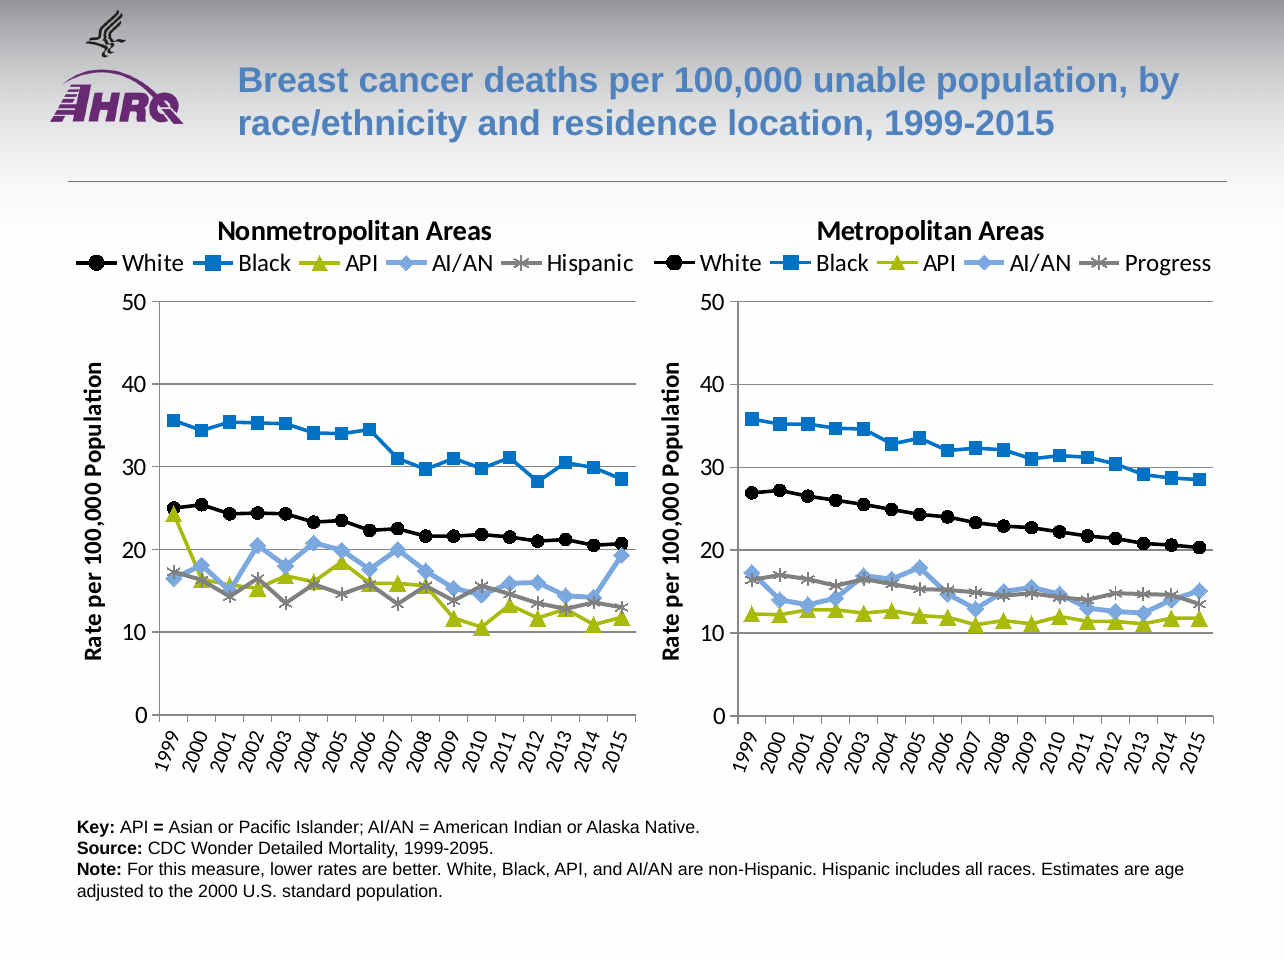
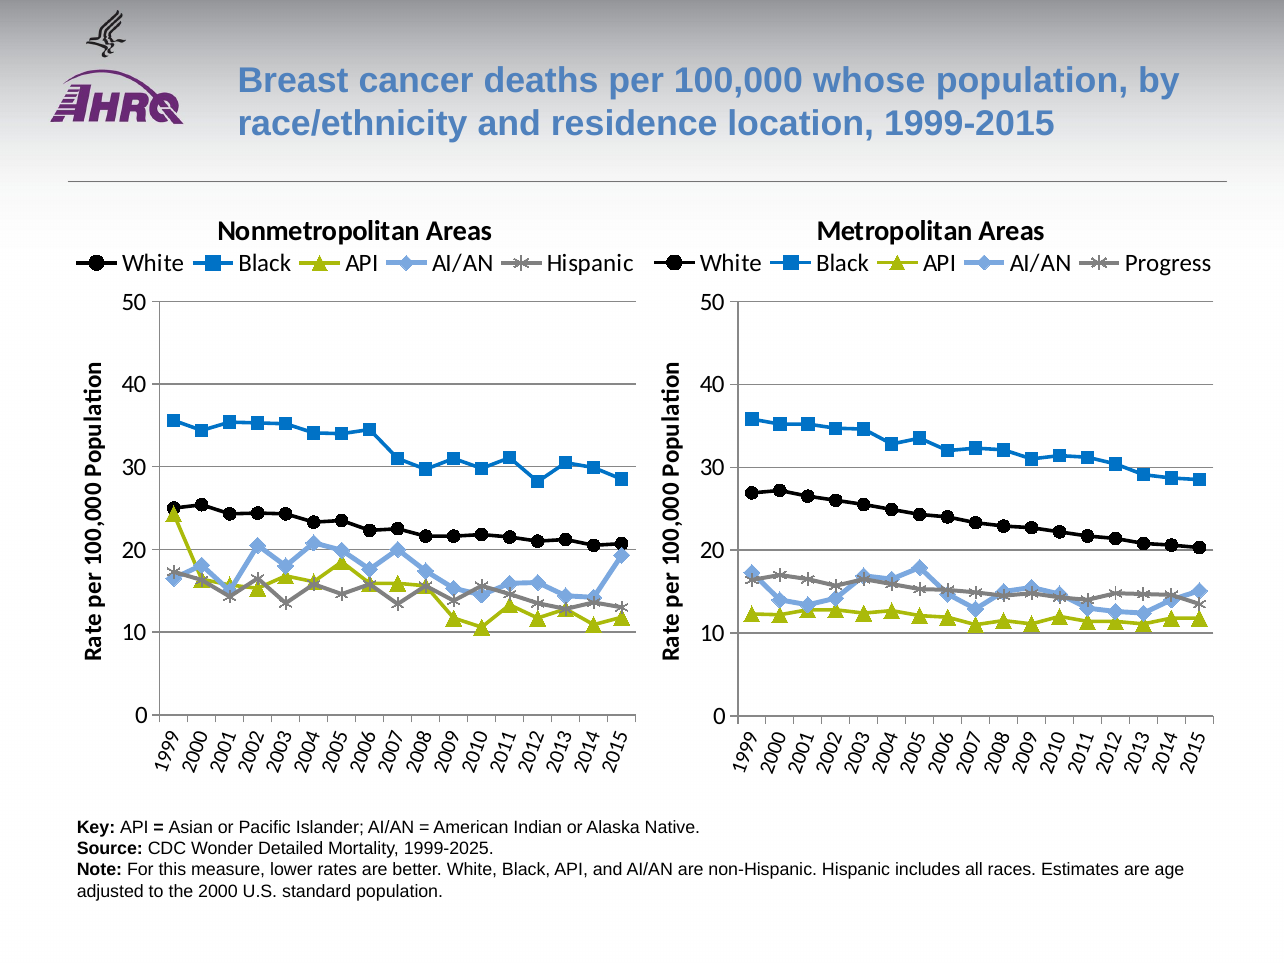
unable: unable -> whose
1999-2095: 1999-2095 -> 1999-2025
